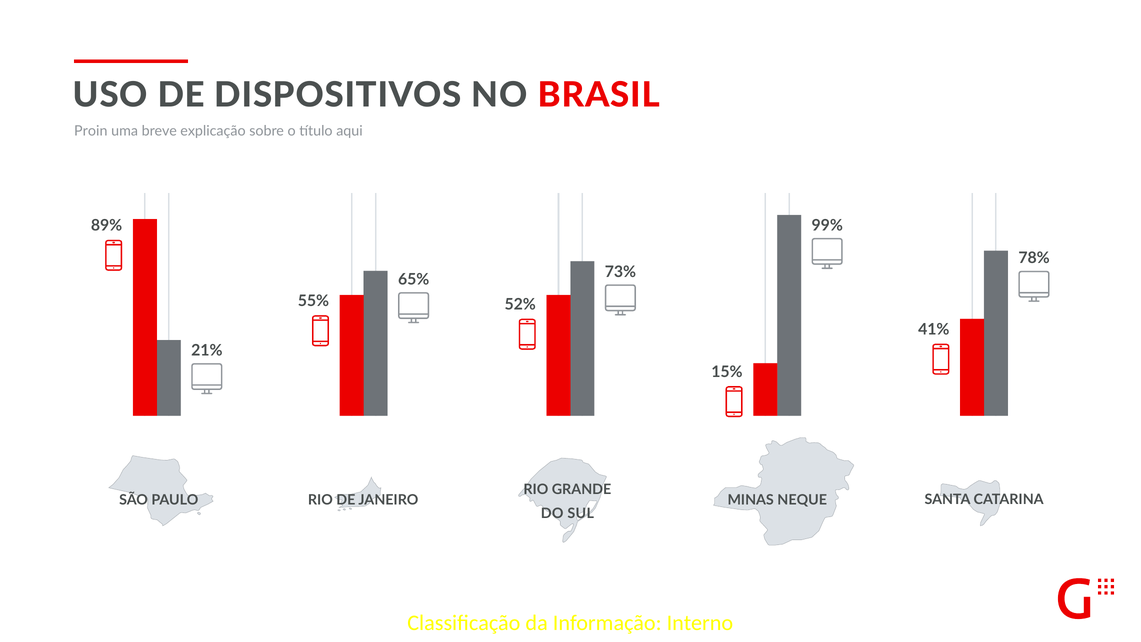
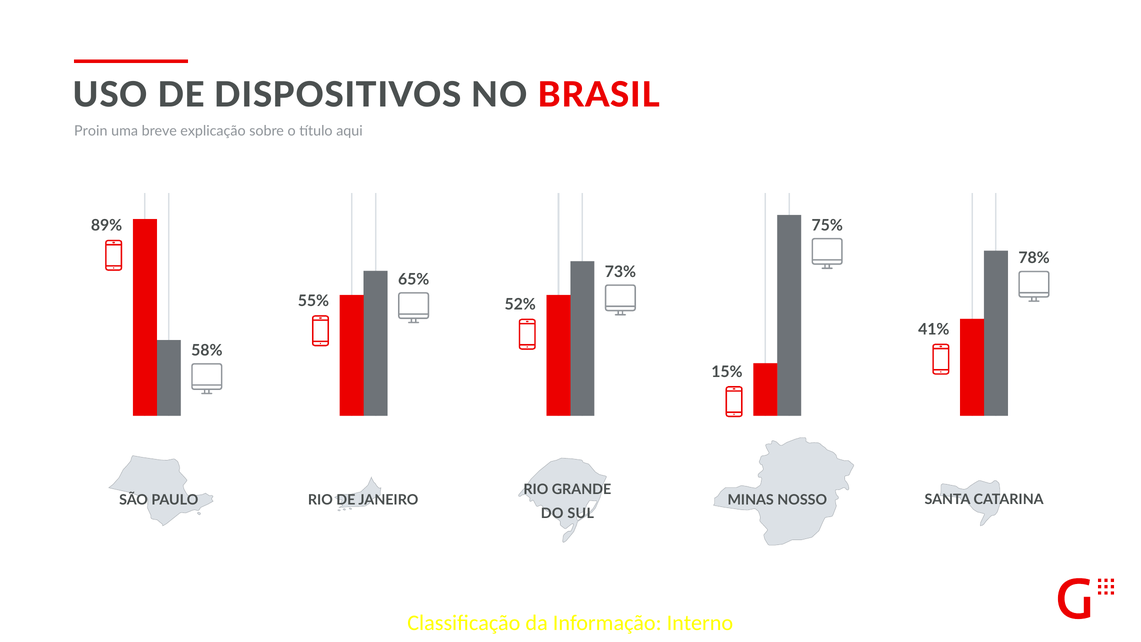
99%: 99% -> 75%
21%: 21% -> 58%
NEQUE: NEQUE -> NOSSO
